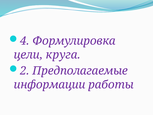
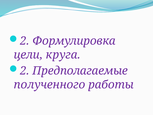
4 at (25, 41): 4 -> 2
информации: информации -> полученного
